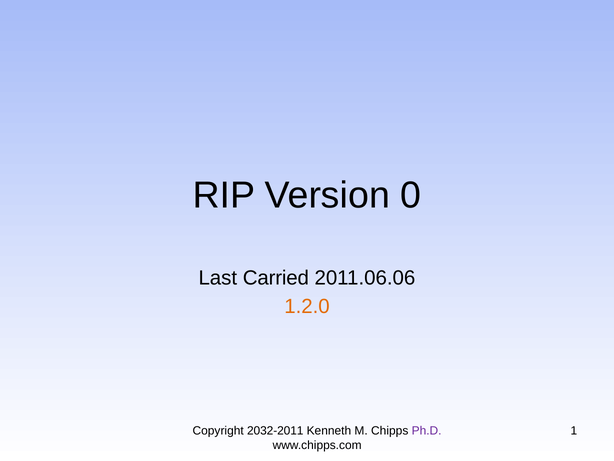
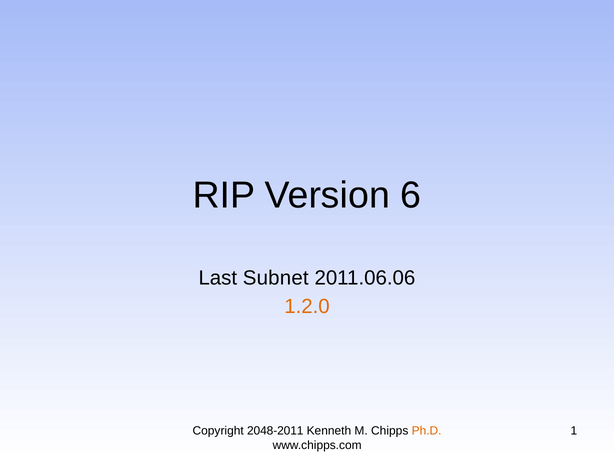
0: 0 -> 6
Carried: Carried -> Subnet
2032-2011: 2032-2011 -> 2048-2011
Ph.D colour: purple -> orange
